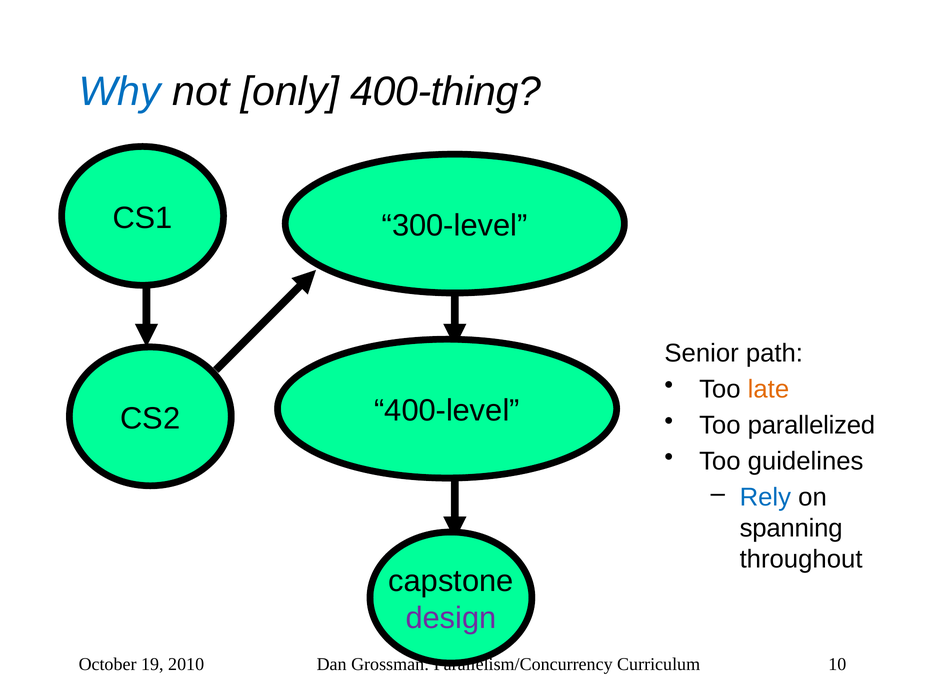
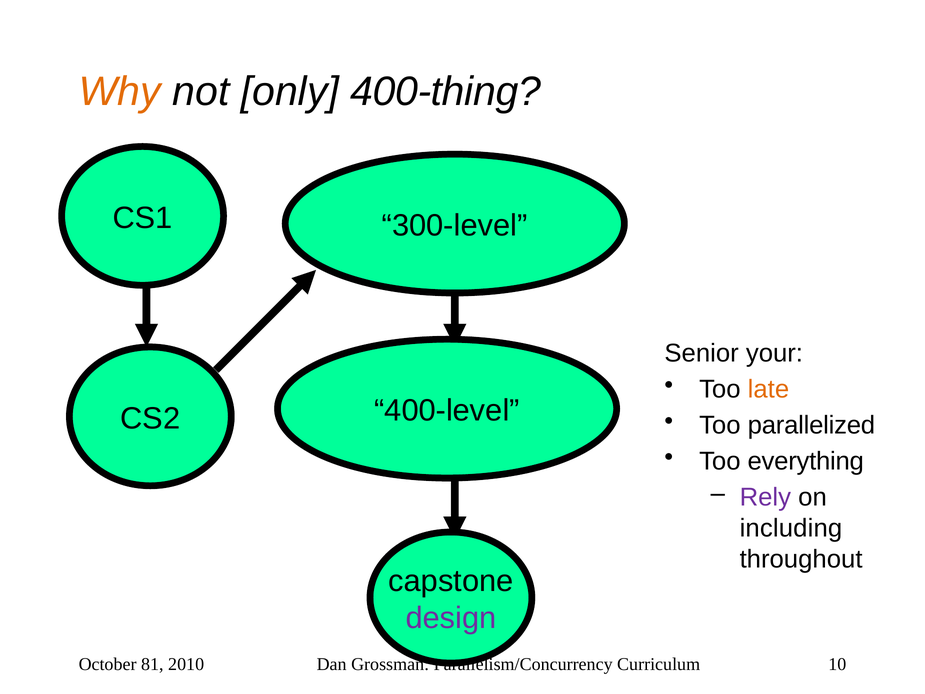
Why colour: blue -> orange
path: path -> your
guidelines: guidelines -> everything
Rely colour: blue -> purple
spanning: spanning -> including
19: 19 -> 81
